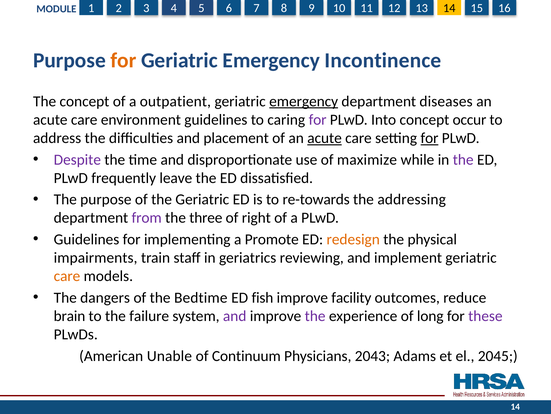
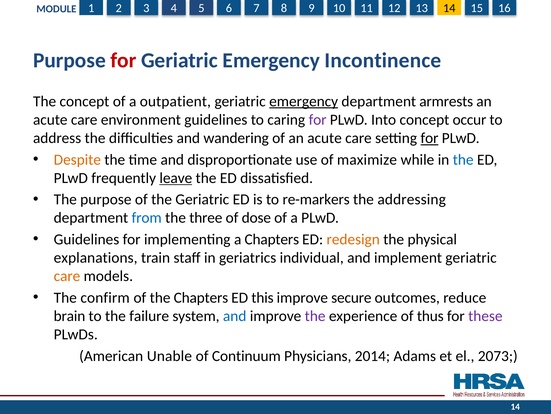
for at (123, 60) colour: orange -> red
diseases: diseases -> armrests
placement: placement -> wandering
acute at (325, 138) underline: present -> none
Despite colour: purple -> orange
the at (463, 159) colour: purple -> blue
leave underline: none -> present
re-towards: re-towards -> re-markers
from colour: purple -> blue
right: right -> dose
a Promote: Promote -> Chapters
impairments: impairments -> explanations
reviewing: reviewing -> individual
dangers: dangers -> confirm
the Bedtime: Bedtime -> Chapters
fish: fish -> this
facility: facility -> secure
and at (235, 316) colour: purple -> blue
long: long -> thus
2043: 2043 -> 2014
2045: 2045 -> 2073
